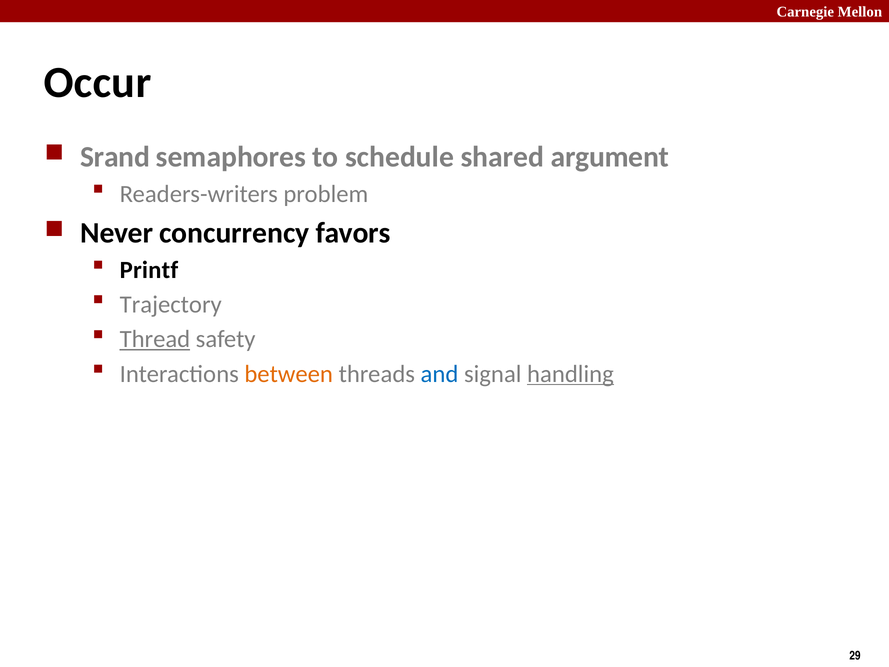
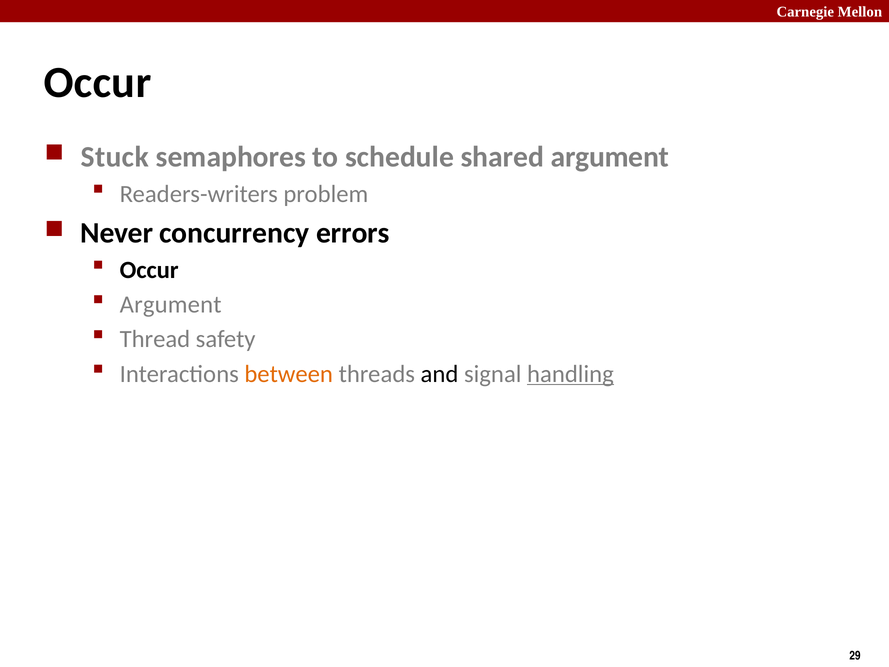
Srand: Srand -> Stuck
favors: favors -> errors
Printf at (149, 270): Printf -> Occur
Trajectory at (171, 305): Trajectory -> Argument
Thread underline: present -> none
and colour: blue -> black
